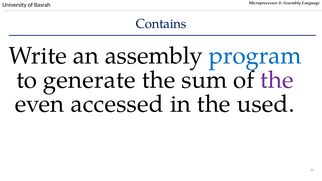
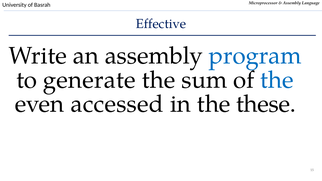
Contains: Contains -> Effective
the at (277, 80) colour: purple -> blue
used: used -> these
